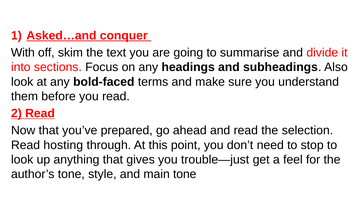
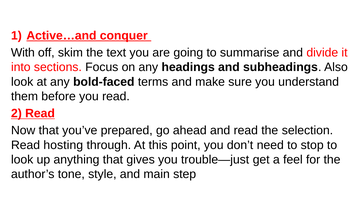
Asked…and: Asked…and -> Active…and
main tone: tone -> step
